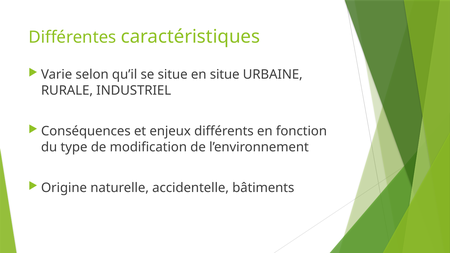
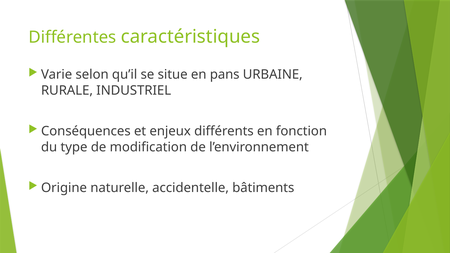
en situe: situe -> pans
